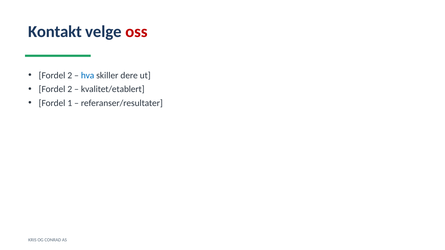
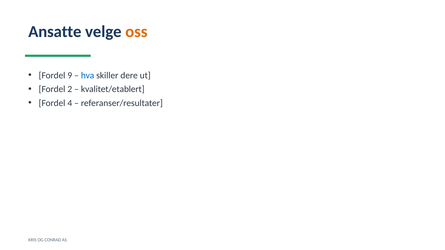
Kontakt: Kontakt -> Ansatte
oss colour: red -> orange
2 at (70, 75): 2 -> 9
1: 1 -> 4
